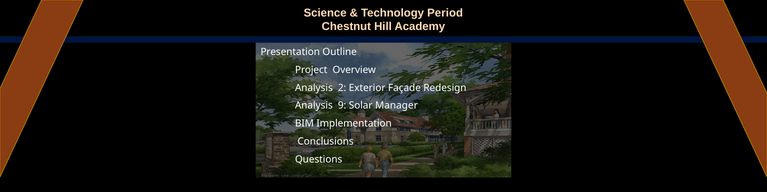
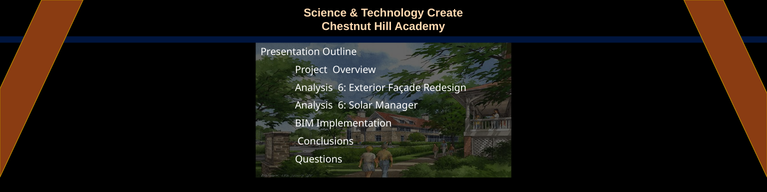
Period: Period -> Create
2 at (342, 88): 2 -> 6
9 at (342, 106): 9 -> 6
